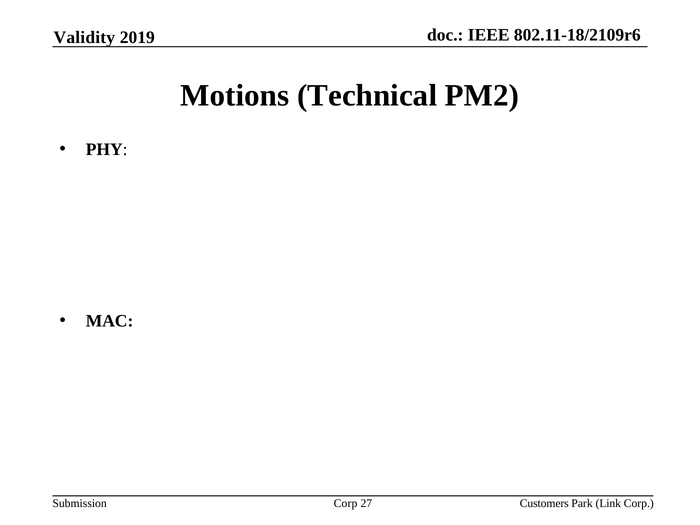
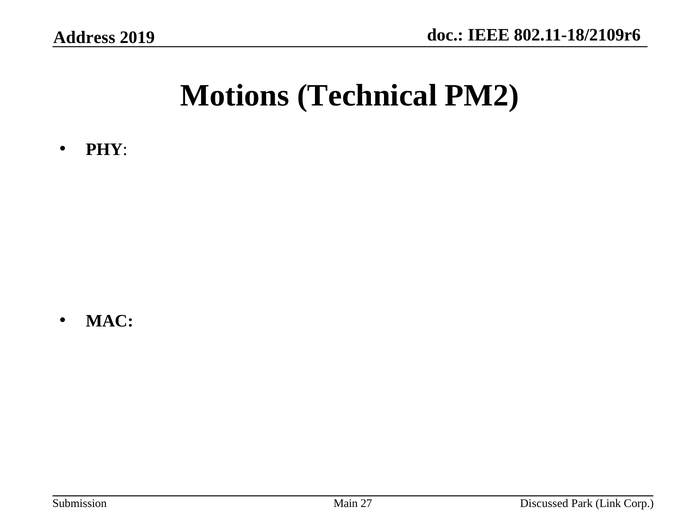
Validity: Validity -> Address
Corp at (346, 504): Corp -> Main
Customers: Customers -> Discussed
